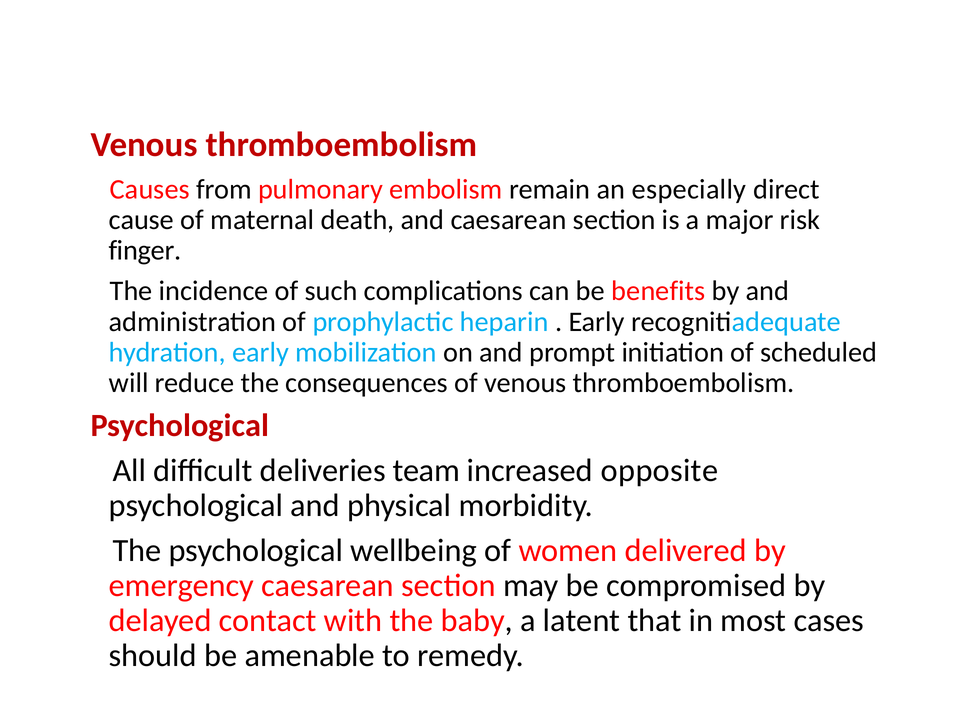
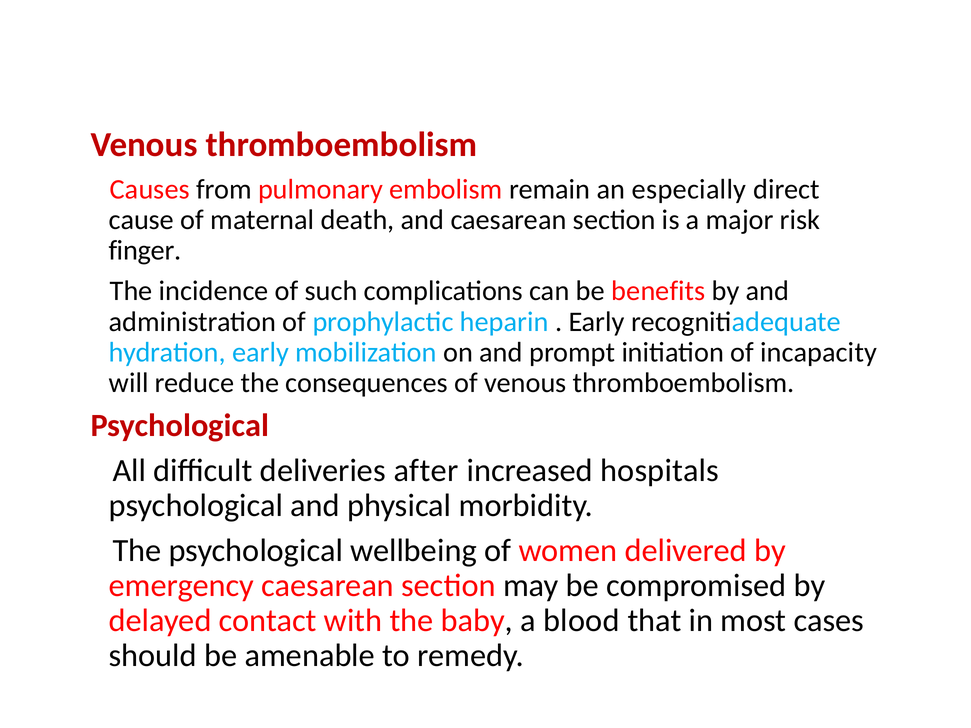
scheduled: scheduled -> incapacity
team: team -> after
opposite: opposite -> hospitals
latent: latent -> blood
